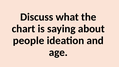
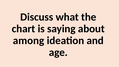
people: people -> among
